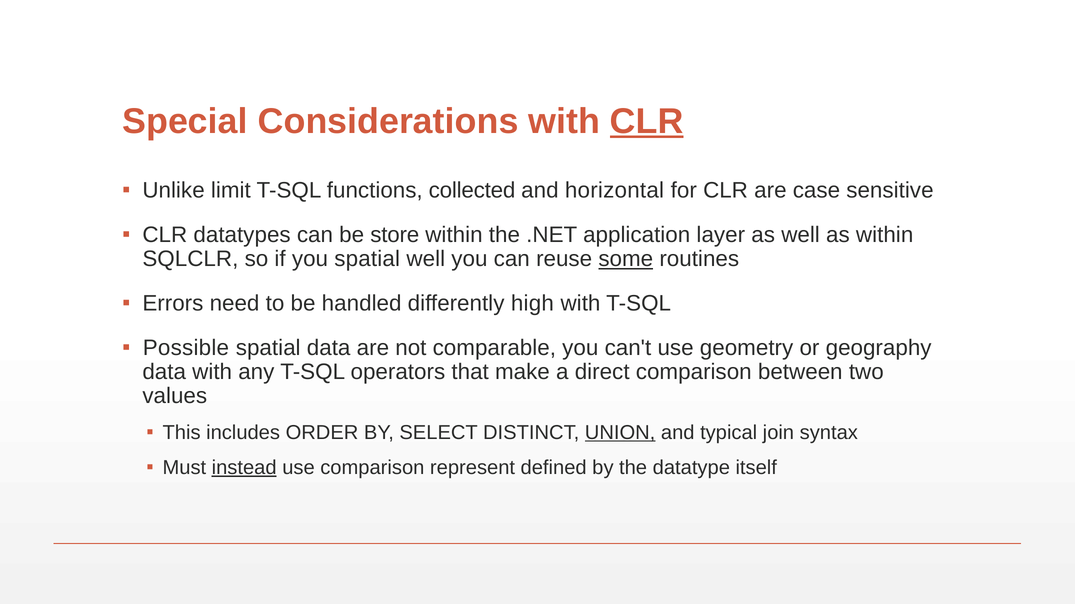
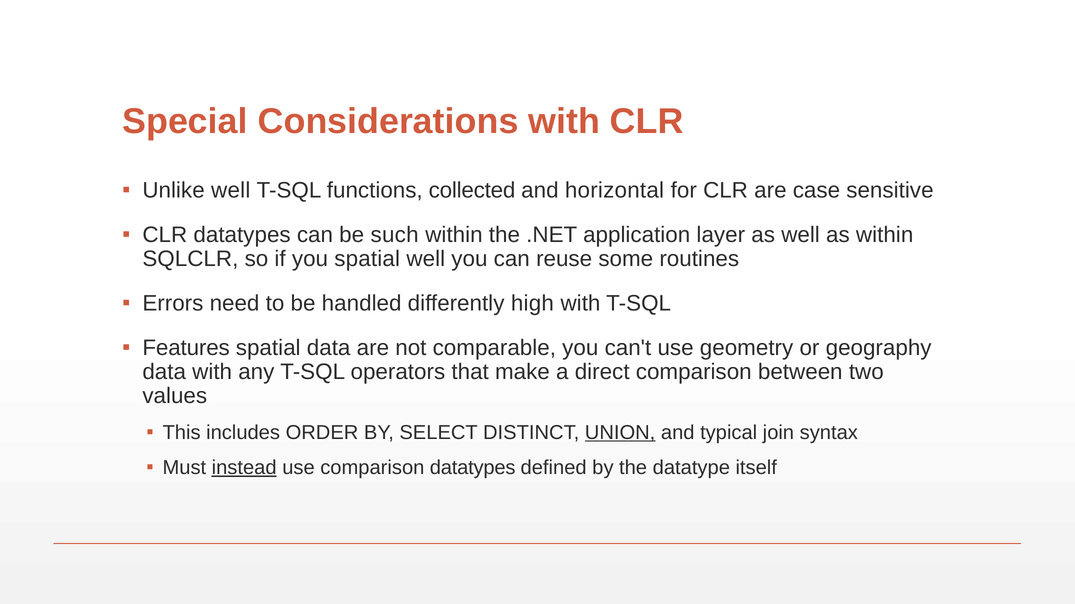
CLR at (647, 122) underline: present -> none
Unlike limit: limit -> well
store: store -> such
some underline: present -> none
Possible: Possible -> Features
comparison represent: represent -> datatypes
